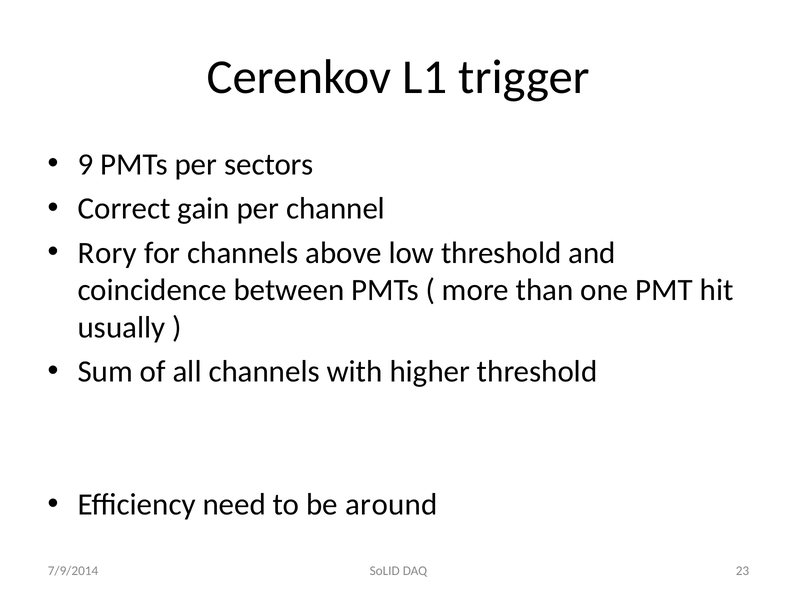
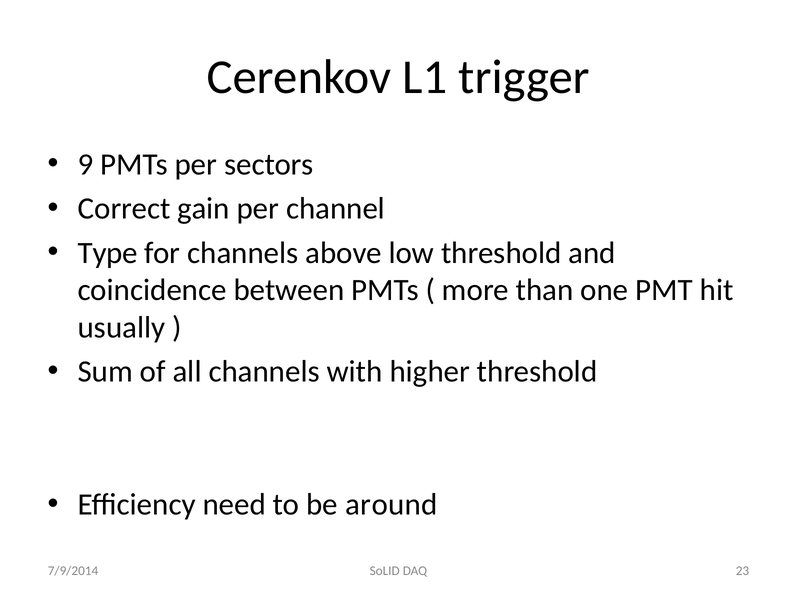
Rory: Rory -> Type
